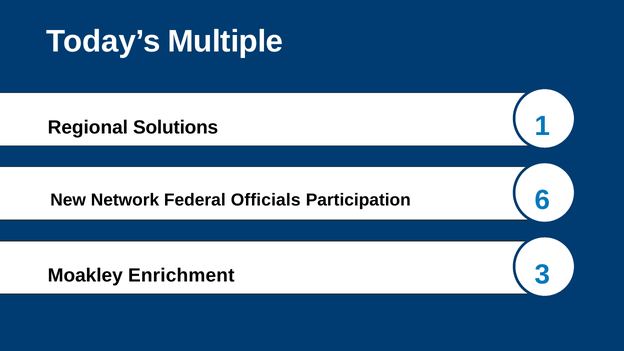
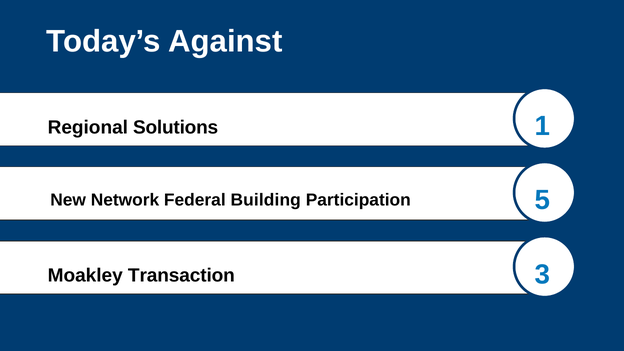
Multiple: Multiple -> Against
Officials: Officials -> Building
6: 6 -> 5
Enrichment: Enrichment -> Transaction
